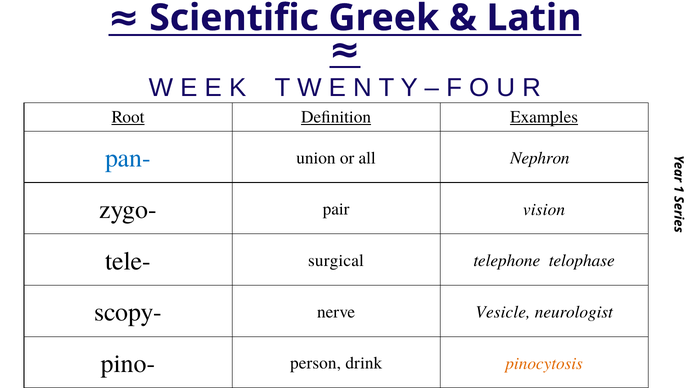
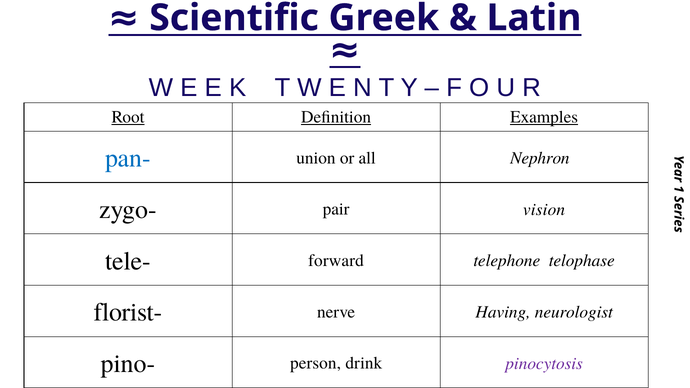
surgical: surgical -> forward
scopy-: scopy- -> florist-
Vesicle: Vesicle -> Having
pinocytosis colour: orange -> purple
